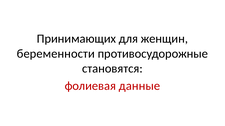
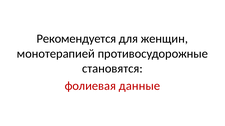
Принимающих: Принимающих -> Рекомендуется
беременности: беременности -> монотерапией
